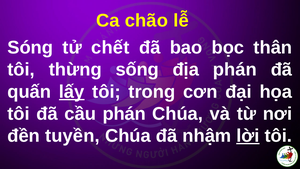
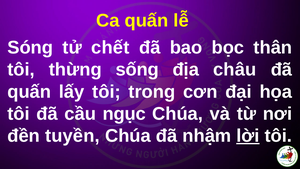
Ca chão: chão -> quấn
địa phán: phán -> châu
lấy underline: present -> none
cầu phán: phán -> ngục
